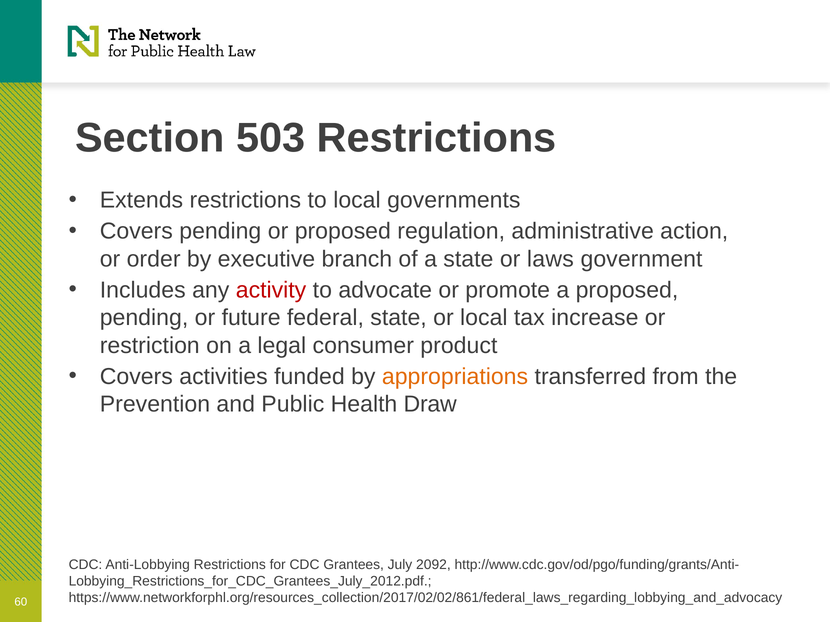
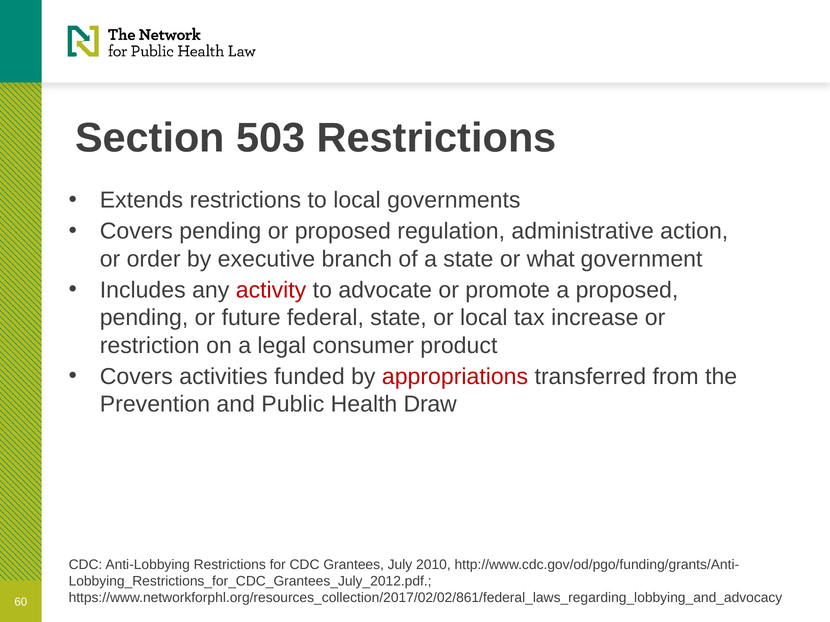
laws: laws -> what
appropriations colour: orange -> red
2092: 2092 -> 2010
